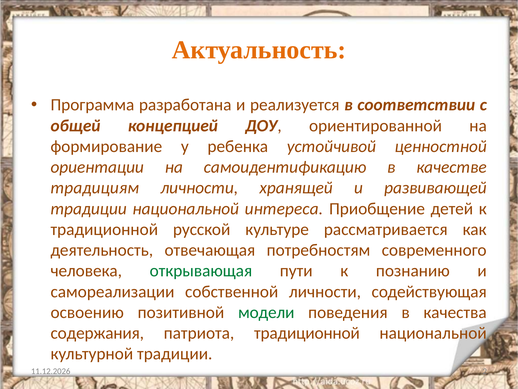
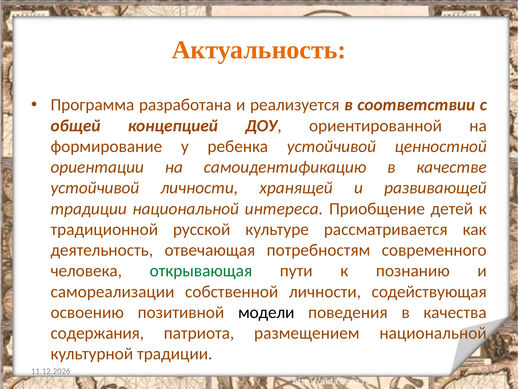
традициям at (95, 188): традициям -> устойчивой
модели colour: green -> black
патриота традиционной: традиционной -> размещением
